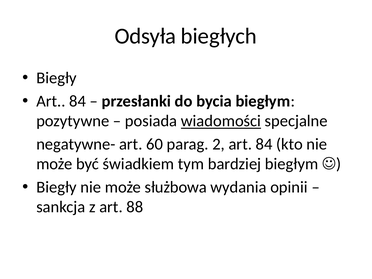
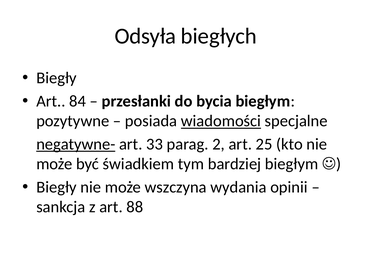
negatywne- underline: none -> present
60: 60 -> 33
2 art 84: 84 -> 25
służbowa: służbowa -> wszczyna
